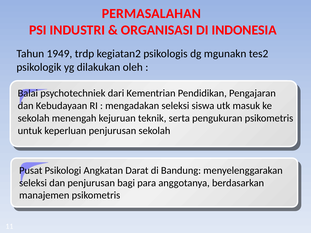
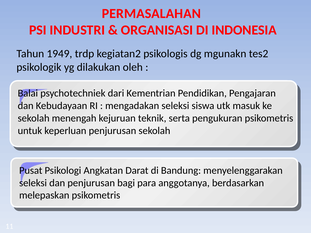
manajemen: manajemen -> melepaskan
